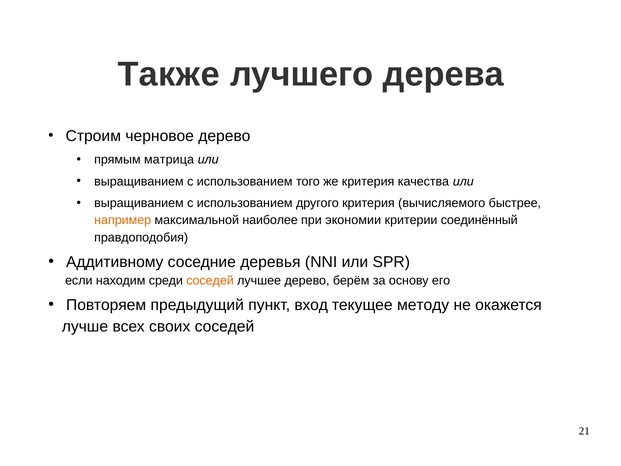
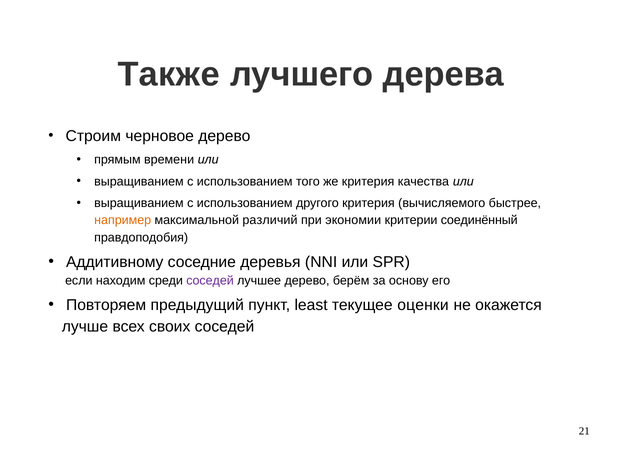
матрица: матрица -> времени
наиболее: наиболее -> различий
соседей at (210, 281) colour: orange -> purple
вход: вход -> least
методу: методу -> оценки
